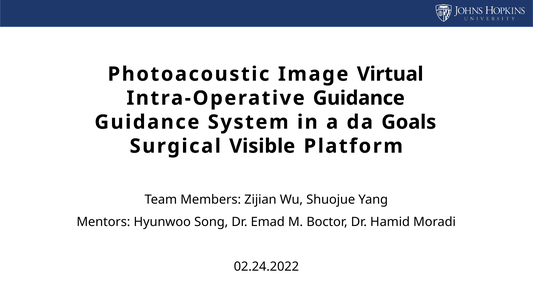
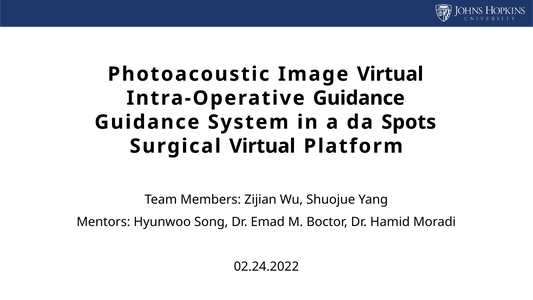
Goals: Goals -> Spots
Surgical Visible: Visible -> Virtual
